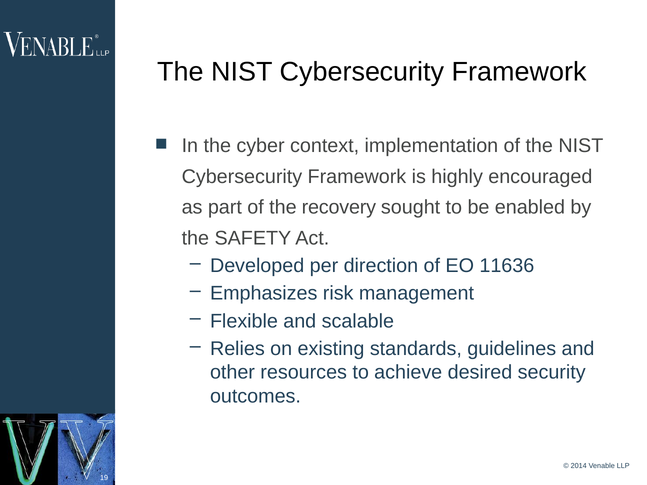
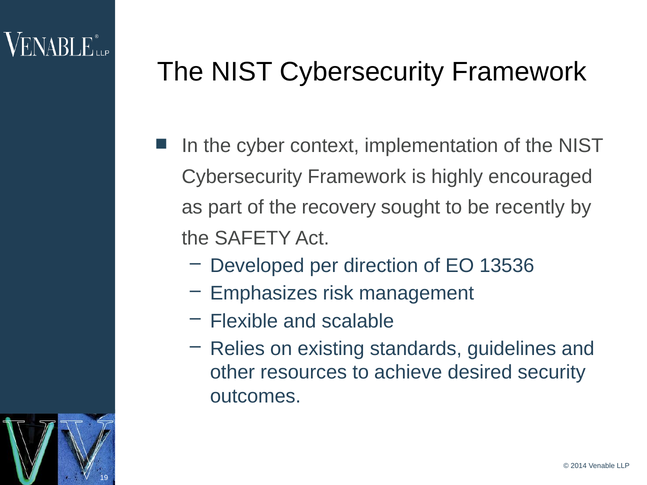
enabled: enabled -> recently
11636: 11636 -> 13536
